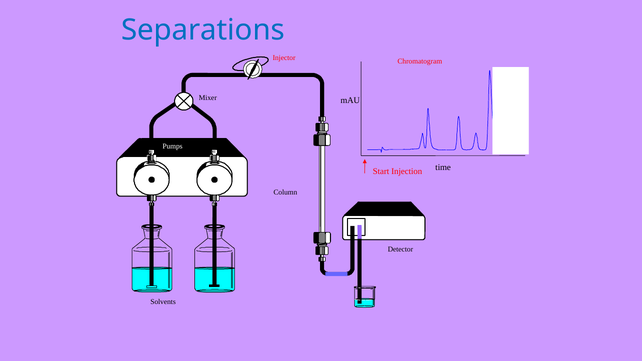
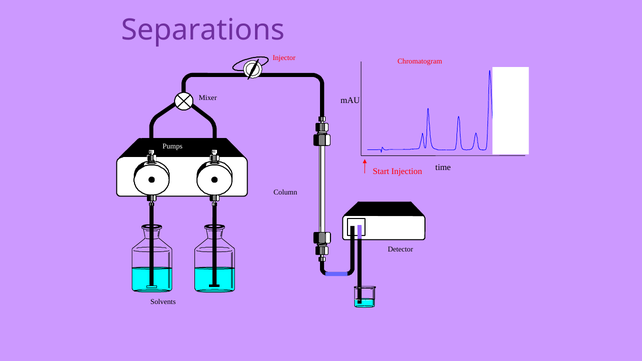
Separations colour: blue -> purple
